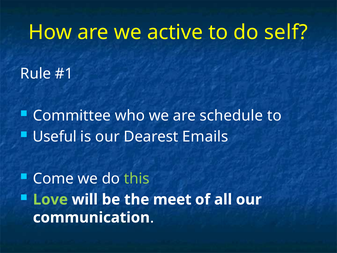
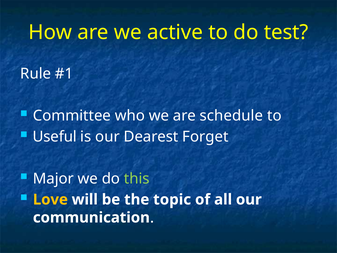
self: self -> test
Emails: Emails -> Forget
Come: Come -> Major
Love colour: light green -> yellow
meet: meet -> topic
